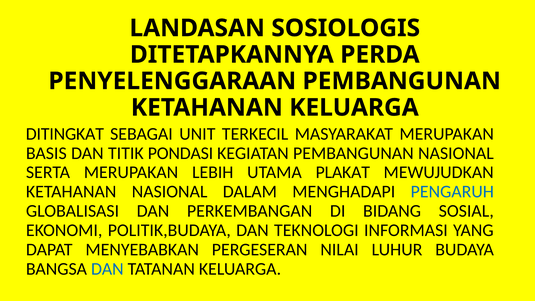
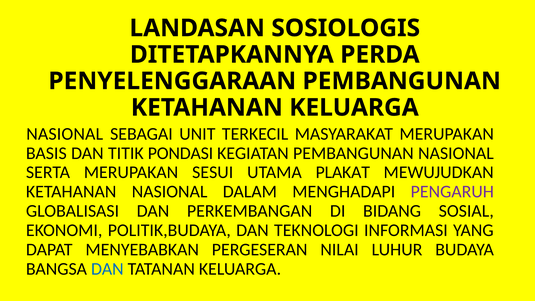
DITINGKAT at (65, 134): DITINGKAT -> NASIONAL
LEBIH: LEBIH -> SESUI
PENGARUH colour: blue -> purple
